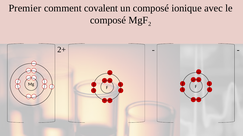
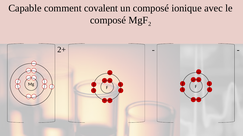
Premier: Premier -> Capable
